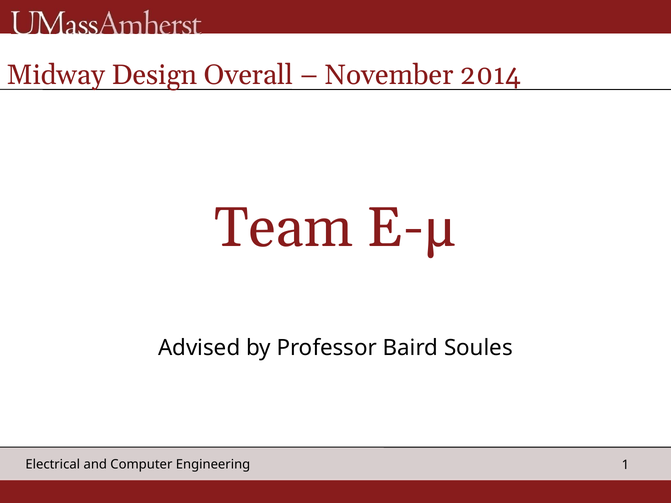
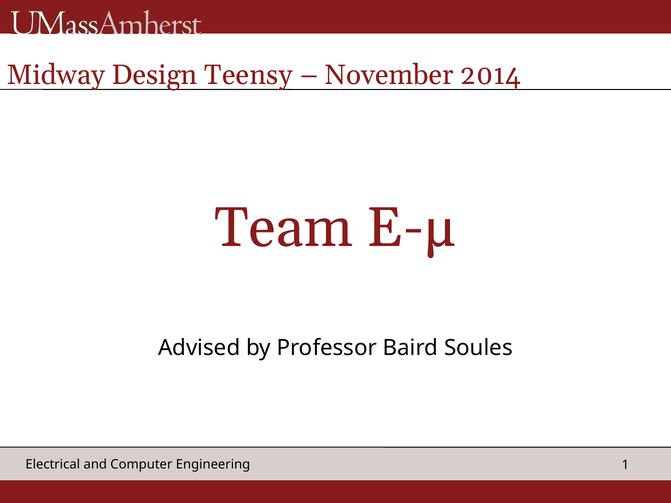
Overall: Overall -> Teensy
